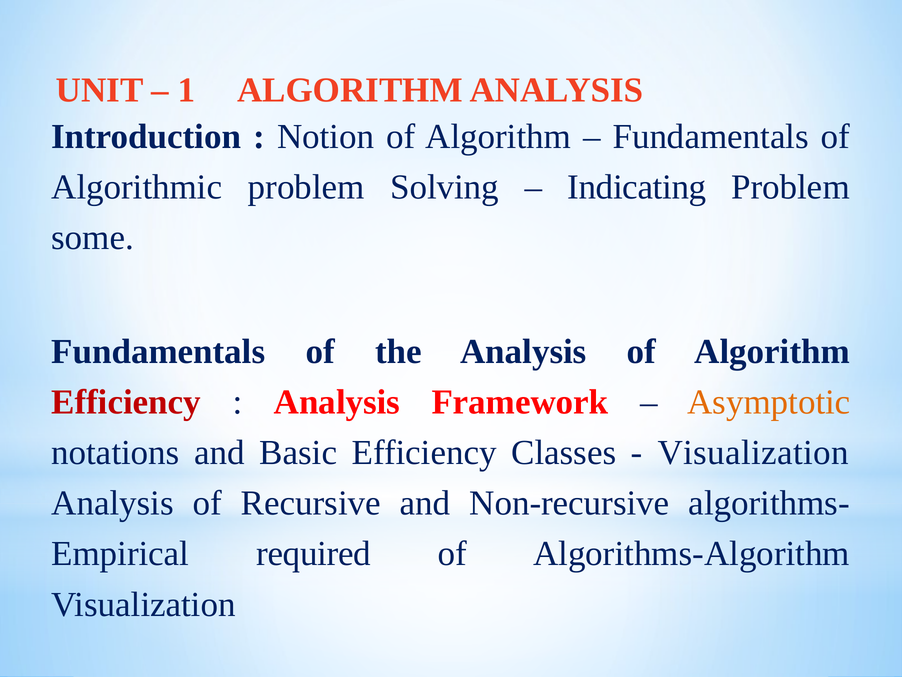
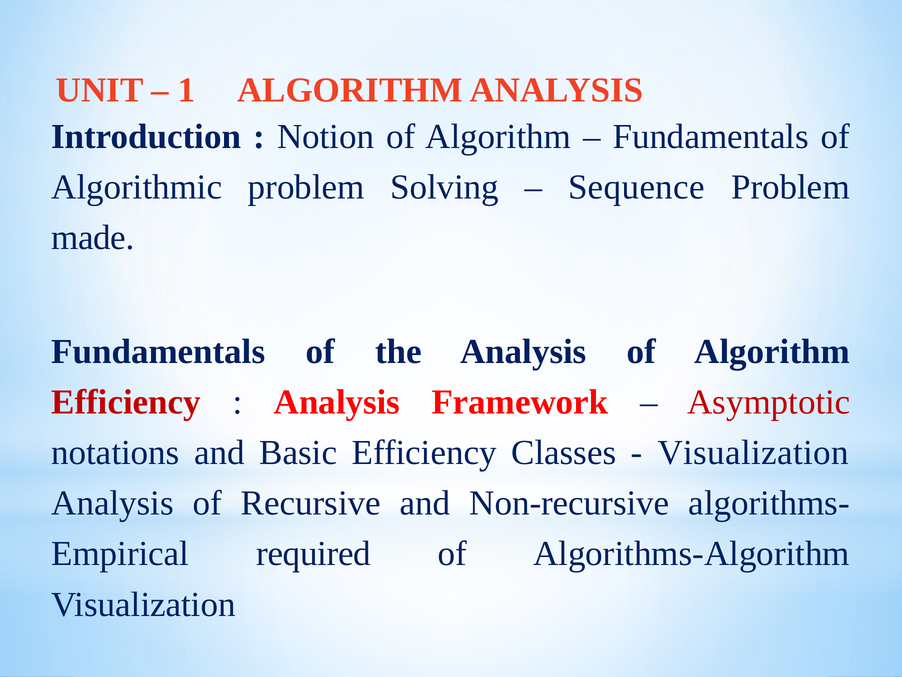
Indicating: Indicating -> Sequence
some: some -> made
Asymptotic colour: orange -> red
